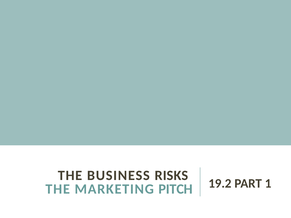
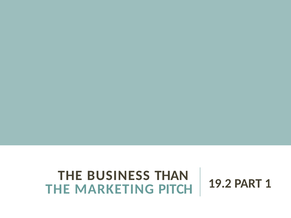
RISKS: RISKS -> THAN
